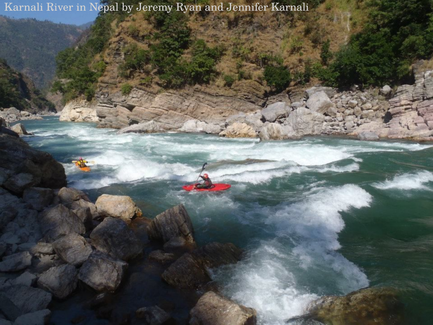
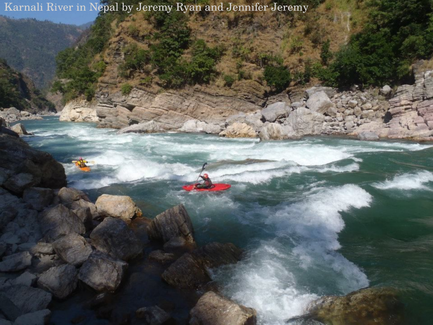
Jennifer Karnali: Karnali -> Jeremy
